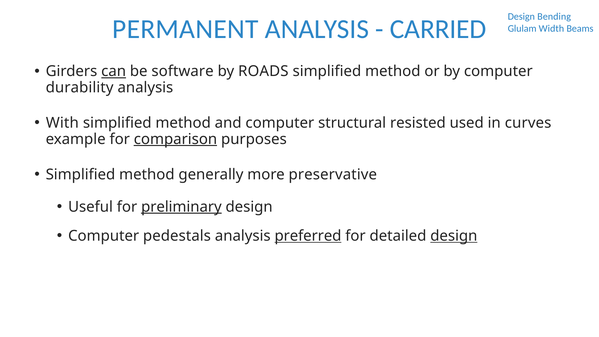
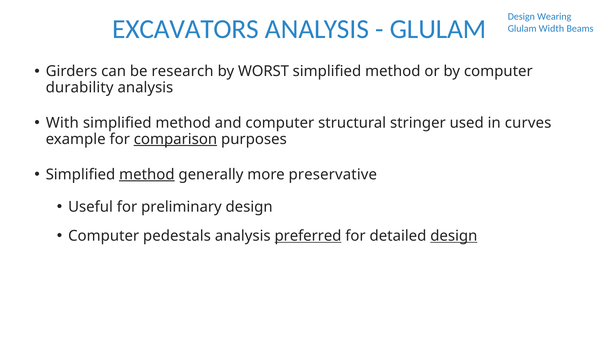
Bending: Bending -> Wearing
PERMANENT: PERMANENT -> EXCAVATORS
CARRIED at (438, 29): CARRIED -> GLULAM
can underline: present -> none
software: software -> research
ROADS: ROADS -> WORST
resisted: resisted -> stringer
method at (147, 174) underline: none -> present
preliminary underline: present -> none
